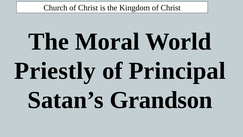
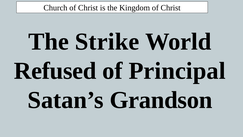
Moral: Moral -> Strike
Priestly: Priestly -> Refused
